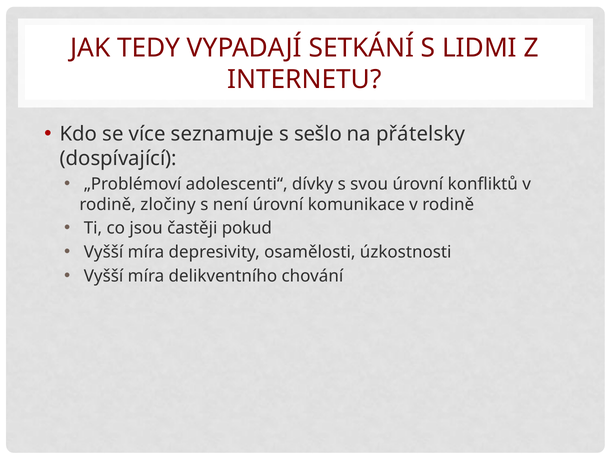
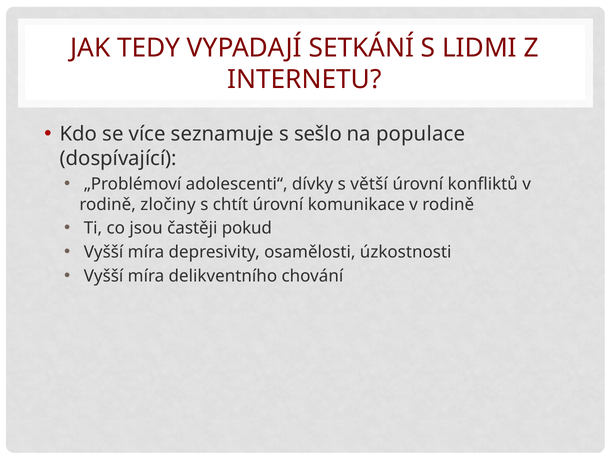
přátelsky: přátelsky -> populace
svou: svou -> větší
není: není -> chtít
